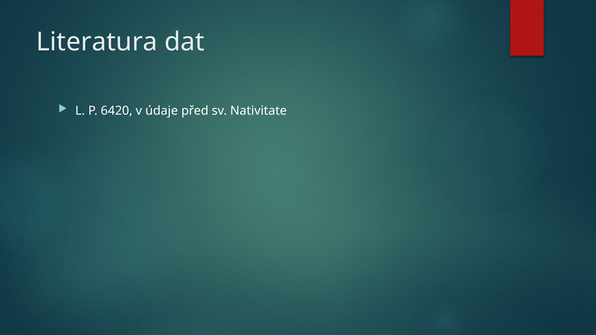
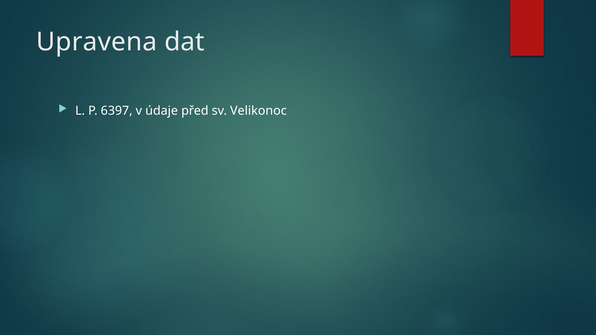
Literatura: Literatura -> Upravena
6420: 6420 -> 6397
Nativitate: Nativitate -> Velikonoc
